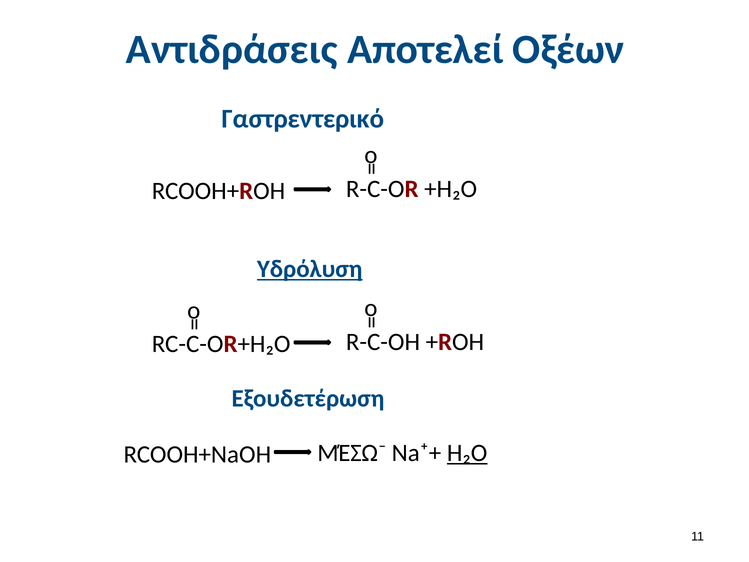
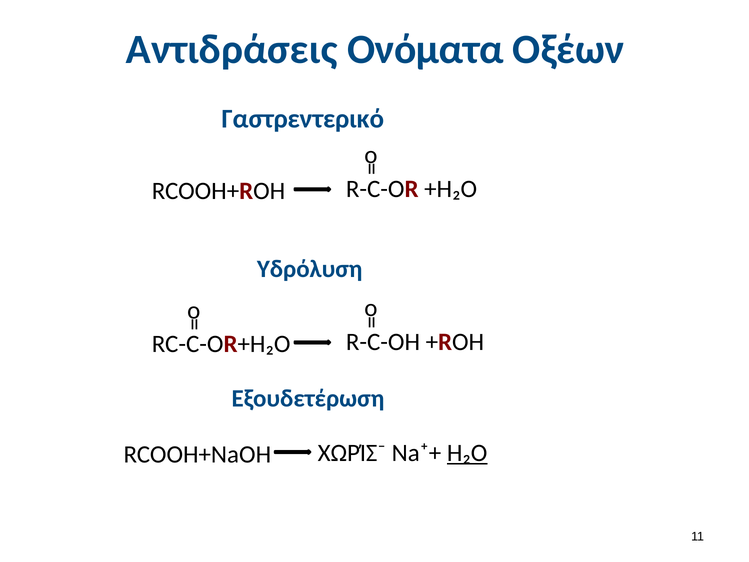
Αποτελεί: Αποτελεί -> Ονόματα
Υδρόλυση underline: present -> none
ΜΈΣΩ⁻: ΜΈΣΩ⁻ -> ΧΩΡΊΣ⁻
